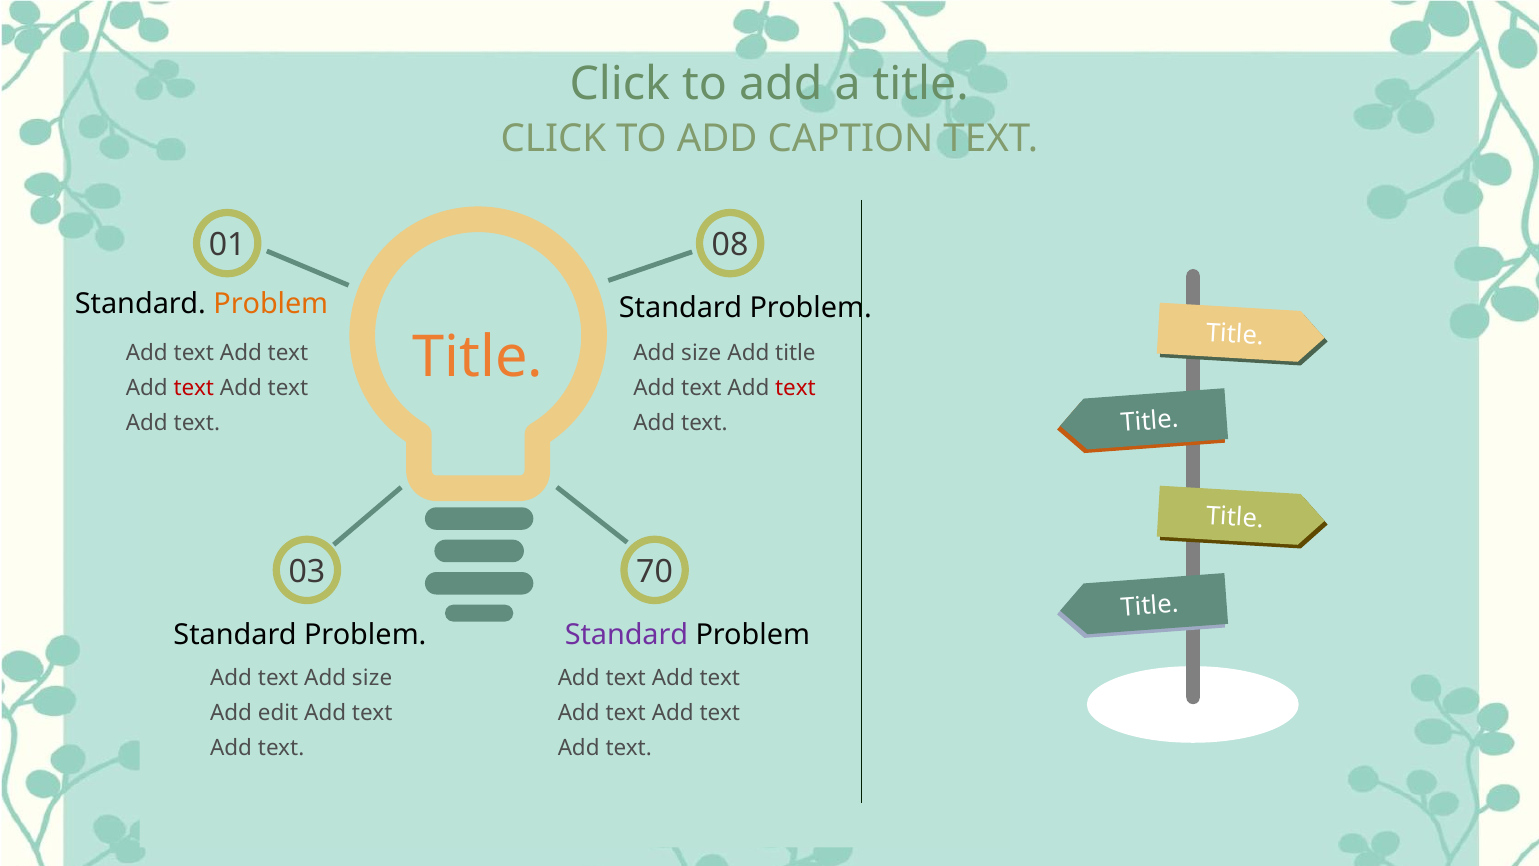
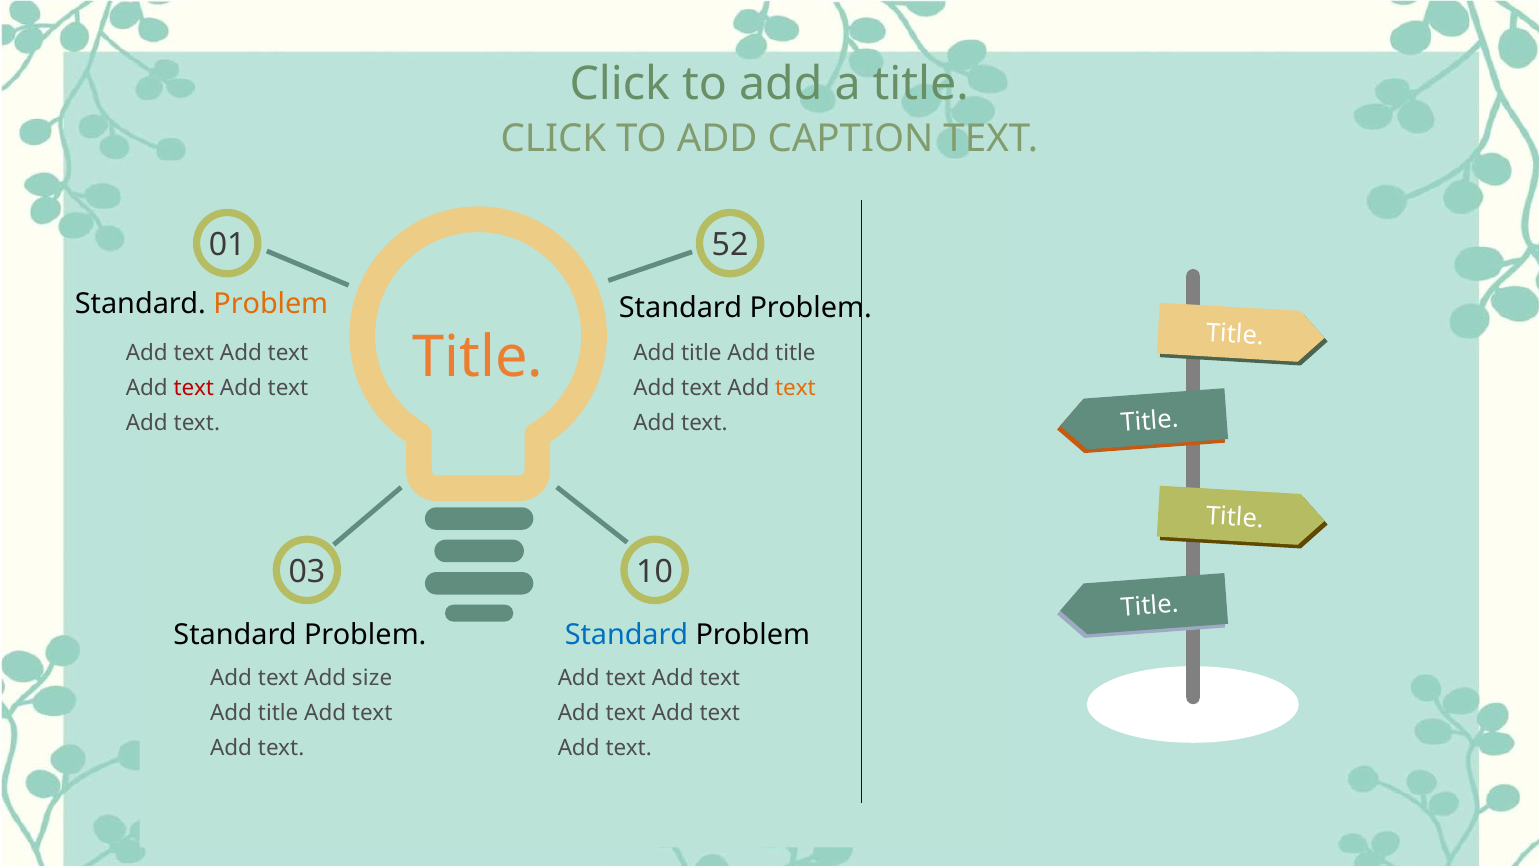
08: 08 -> 52
size at (701, 353): size -> title
text at (795, 388) colour: red -> orange
70: 70 -> 10
Standard at (627, 635) colour: purple -> blue
edit at (278, 713): edit -> title
